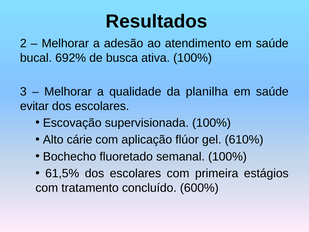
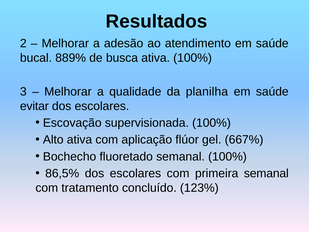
692%: 692% -> 889%
Alto cárie: cárie -> ativa
610%: 610% -> 667%
61,5%: 61,5% -> 86,5%
primeira estágios: estágios -> semanal
600%: 600% -> 123%
